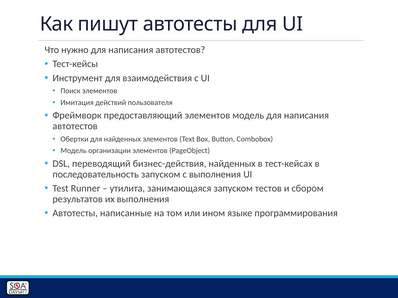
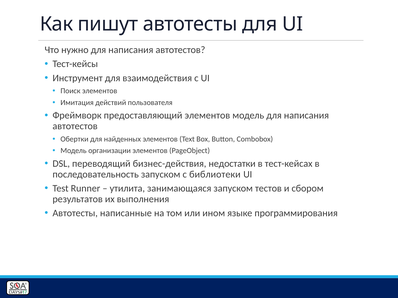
бизнес-действия найденных: найденных -> недостатки
с выполнения: выполнения -> библиотеки
